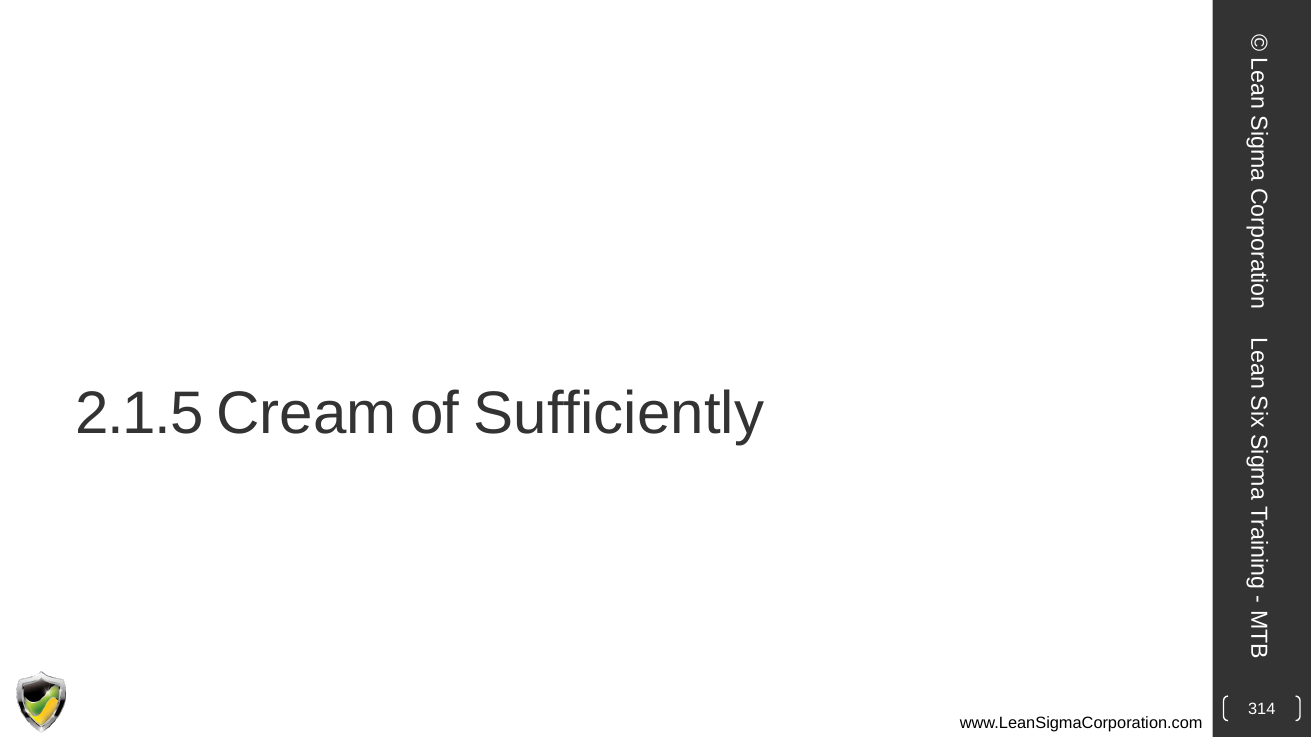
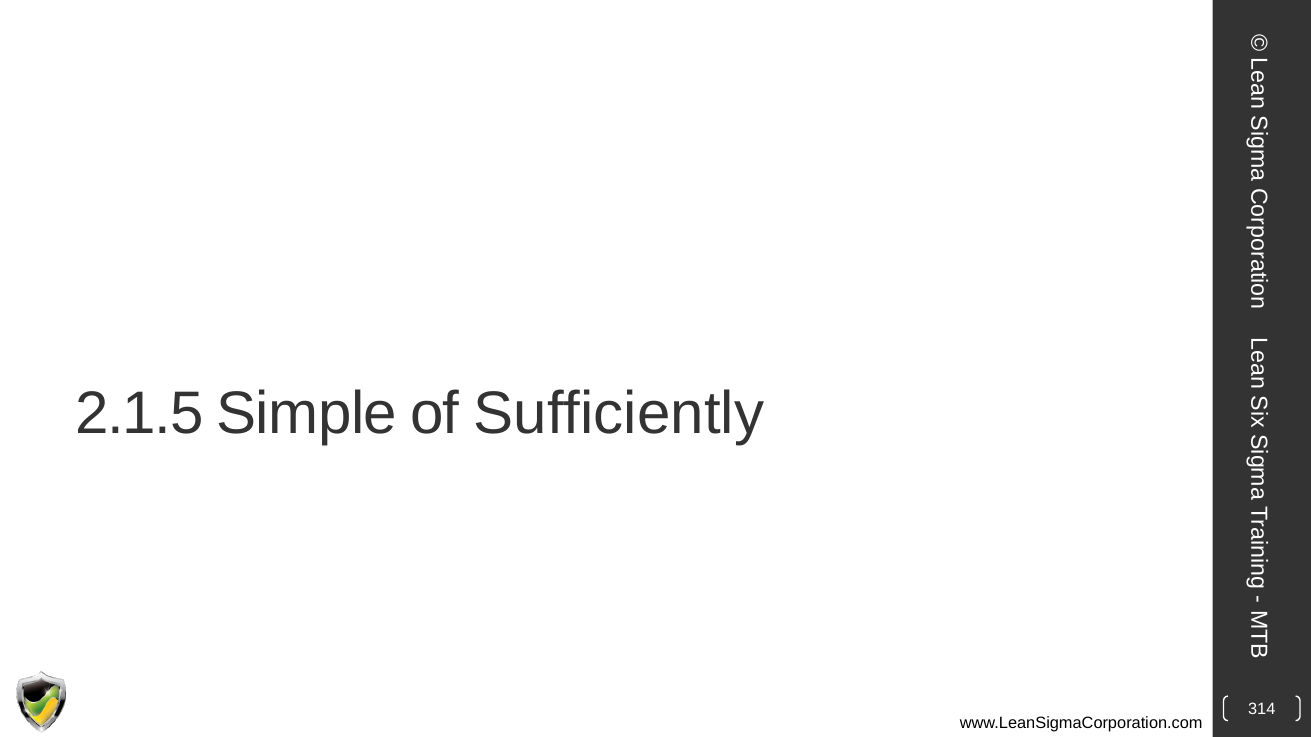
Cream: Cream -> Simple
